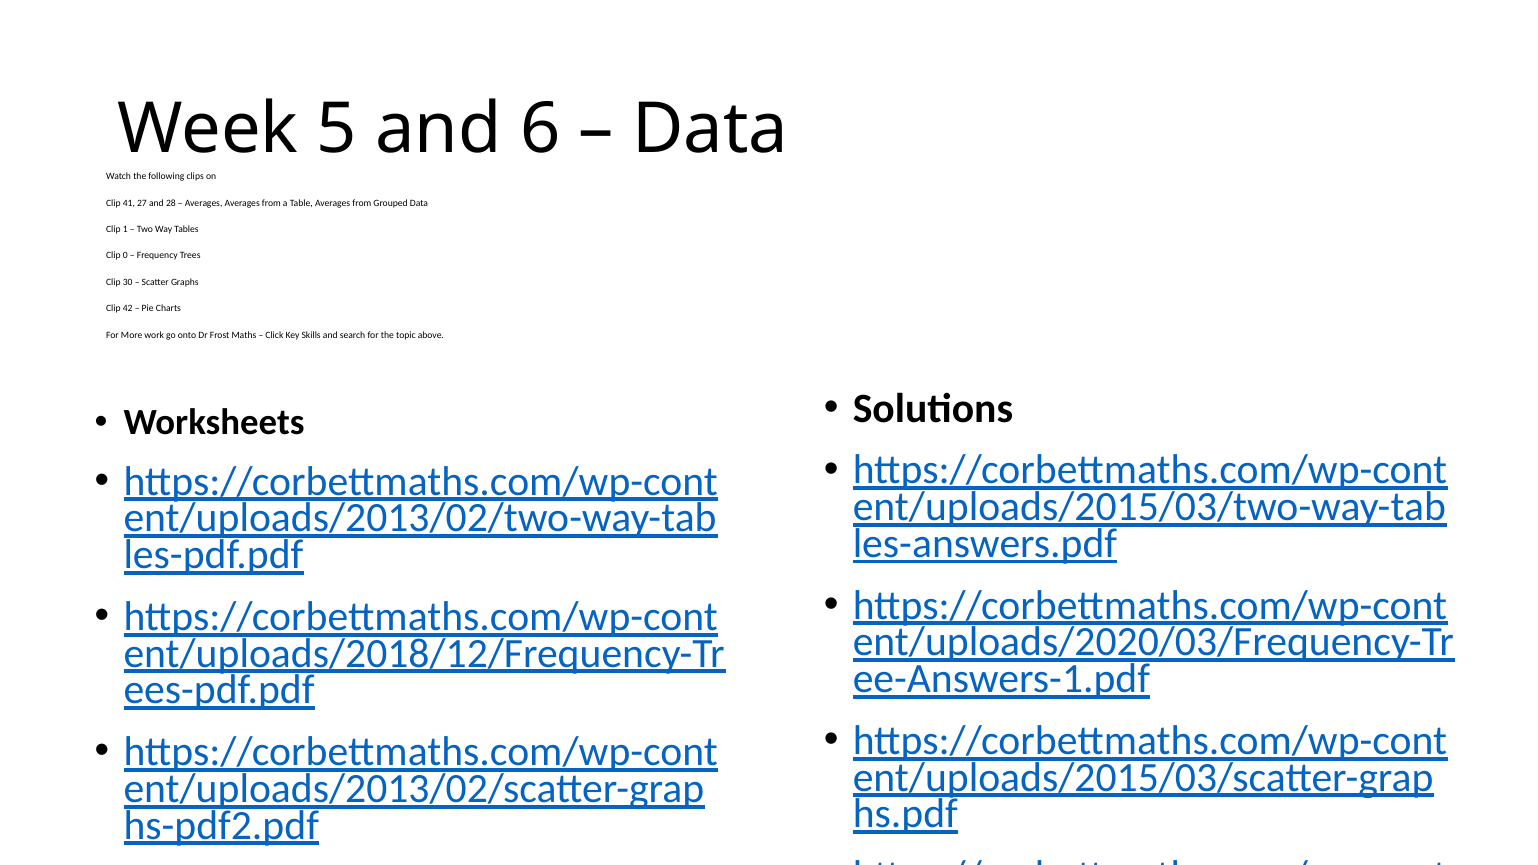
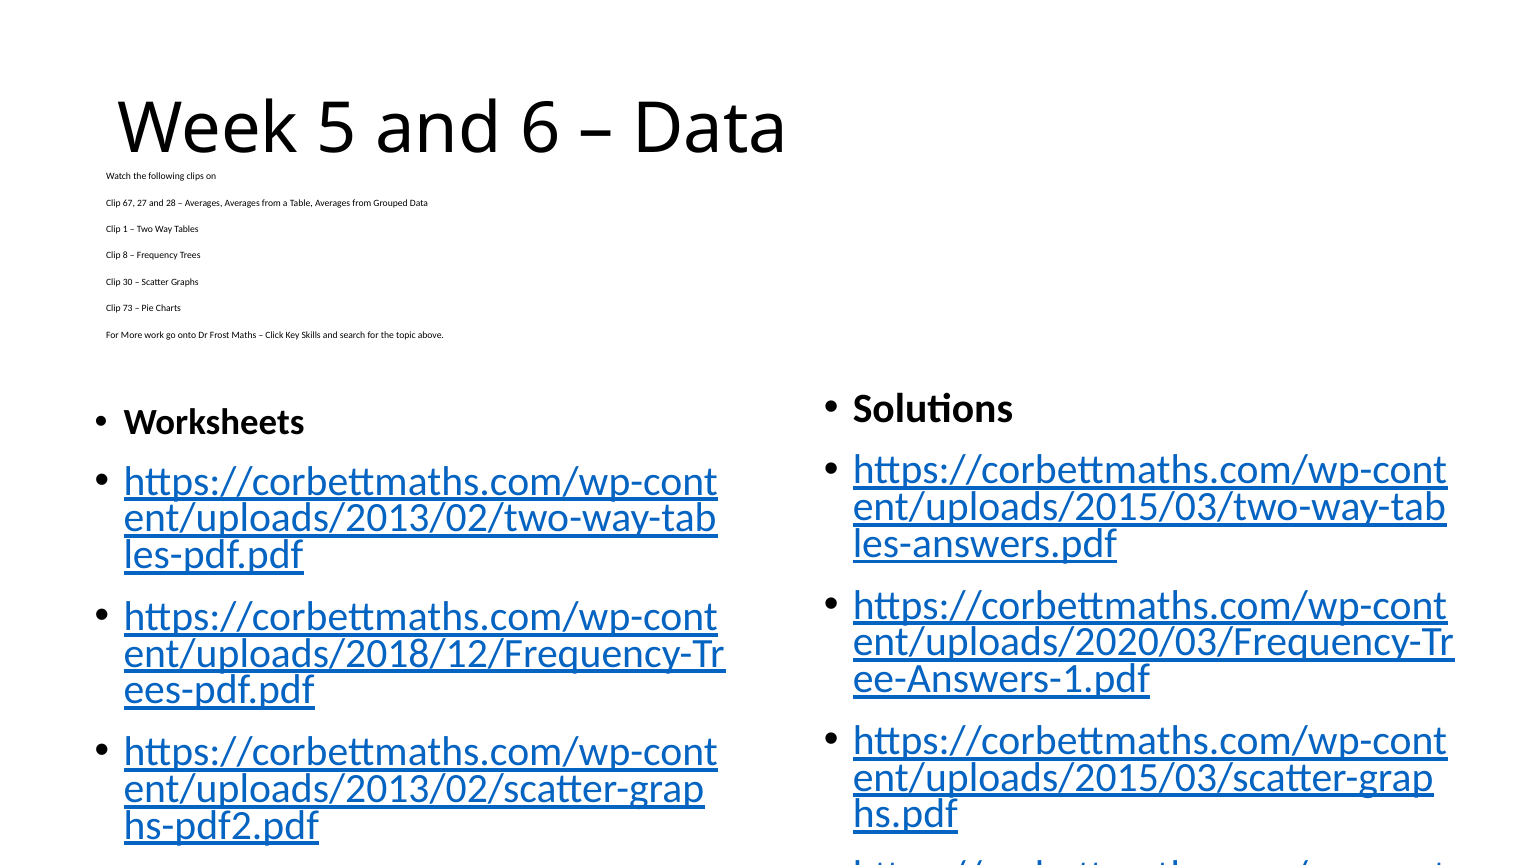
41: 41 -> 67
0: 0 -> 8
42: 42 -> 73
